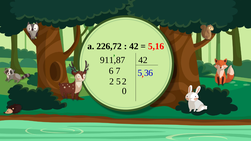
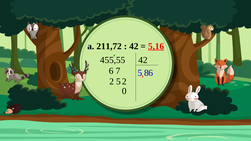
226,72: 226,72 -> 211,72
5,16 underline: none -> present
911,87: 911,87 -> 455,55
3: 3 -> 8
